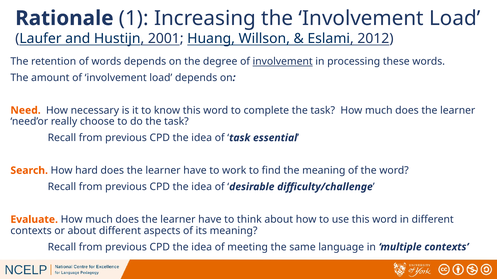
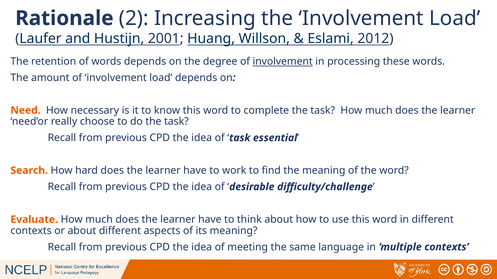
1: 1 -> 2
